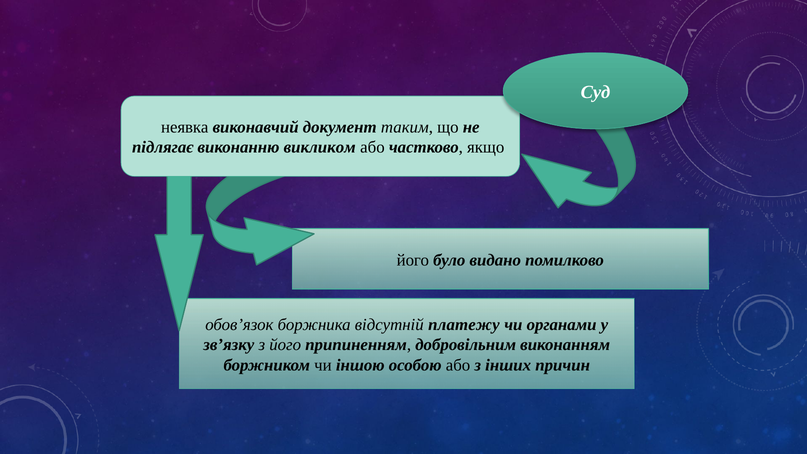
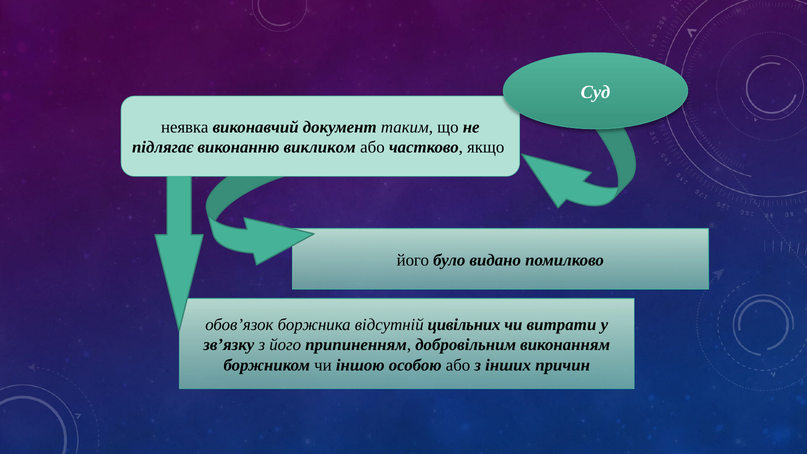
платежу: платежу -> цивільних
органами: органами -> витрати
